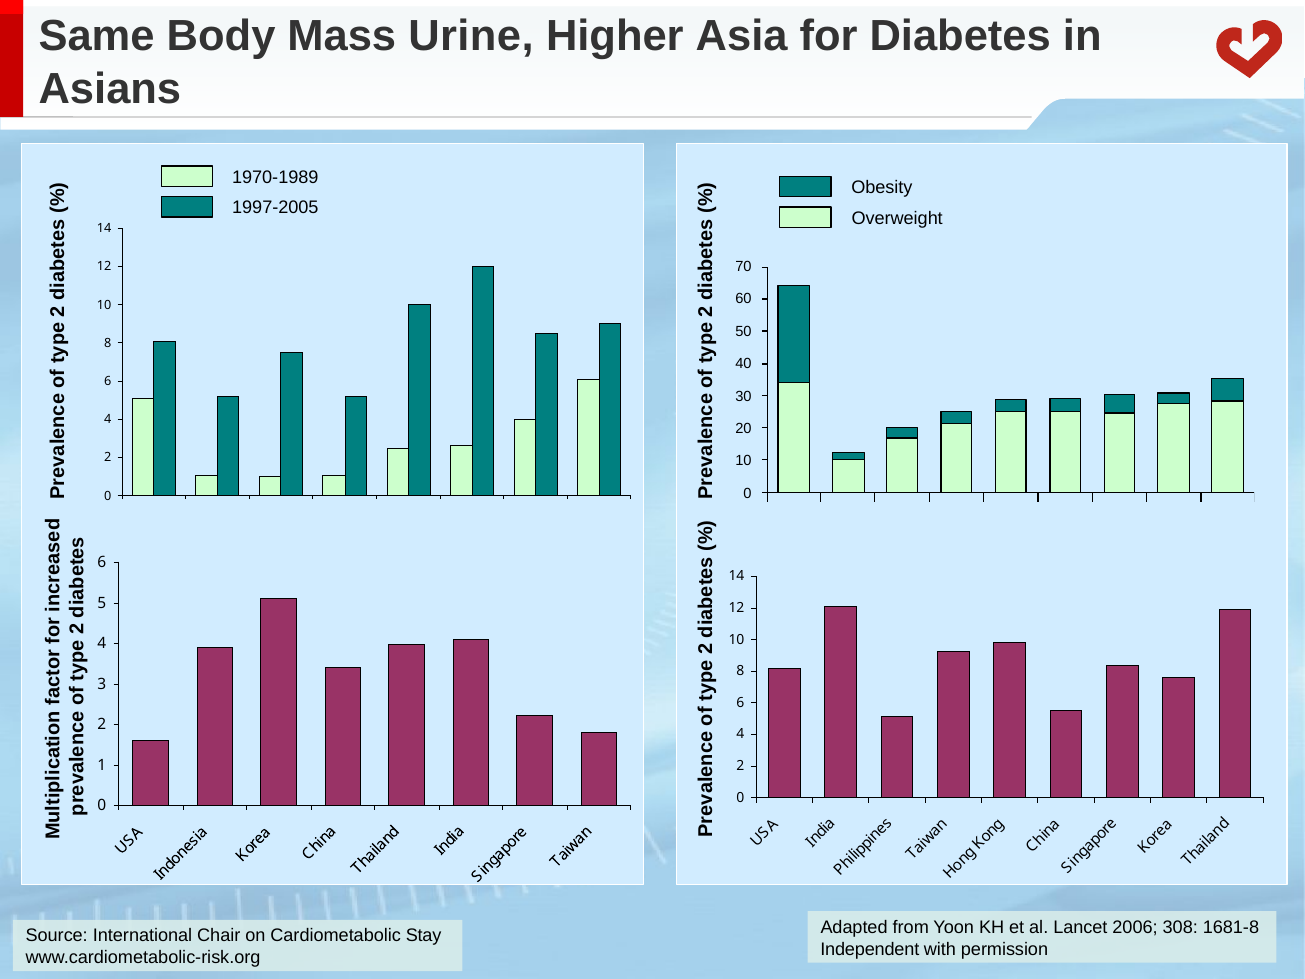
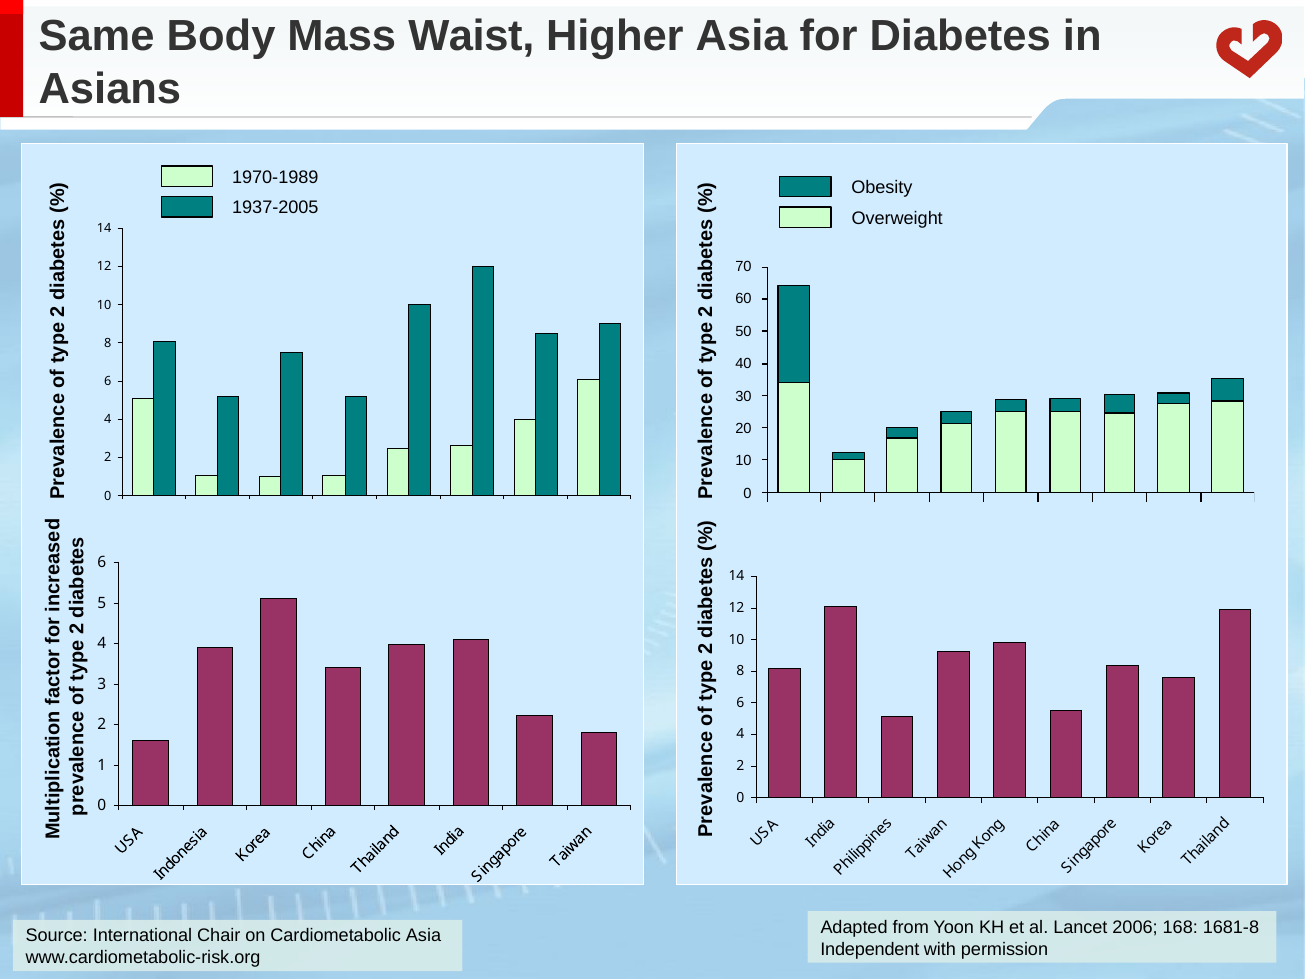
Urine: Urine -> Waist
1997-2005: 1997-2005 -> 1937-2005
308: 308 -> 168
Stay at (424, 936): Stay -> Asia
